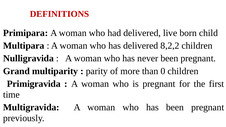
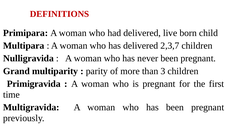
8,2,2: 8,2,2 -> 2,3,7
0: 0 -> 3
